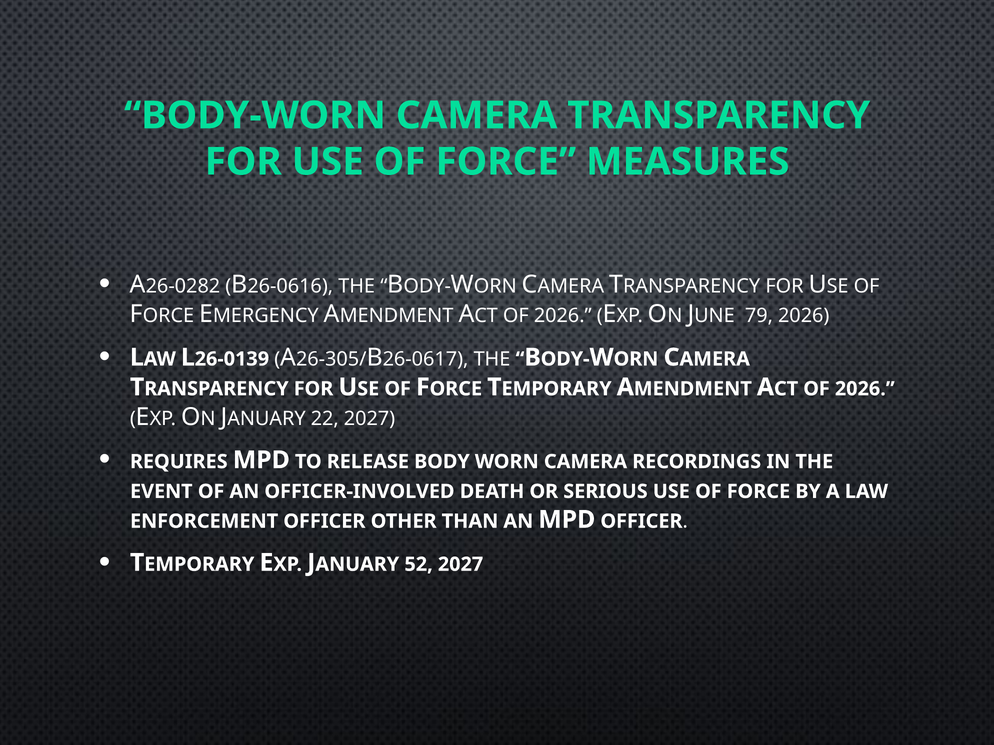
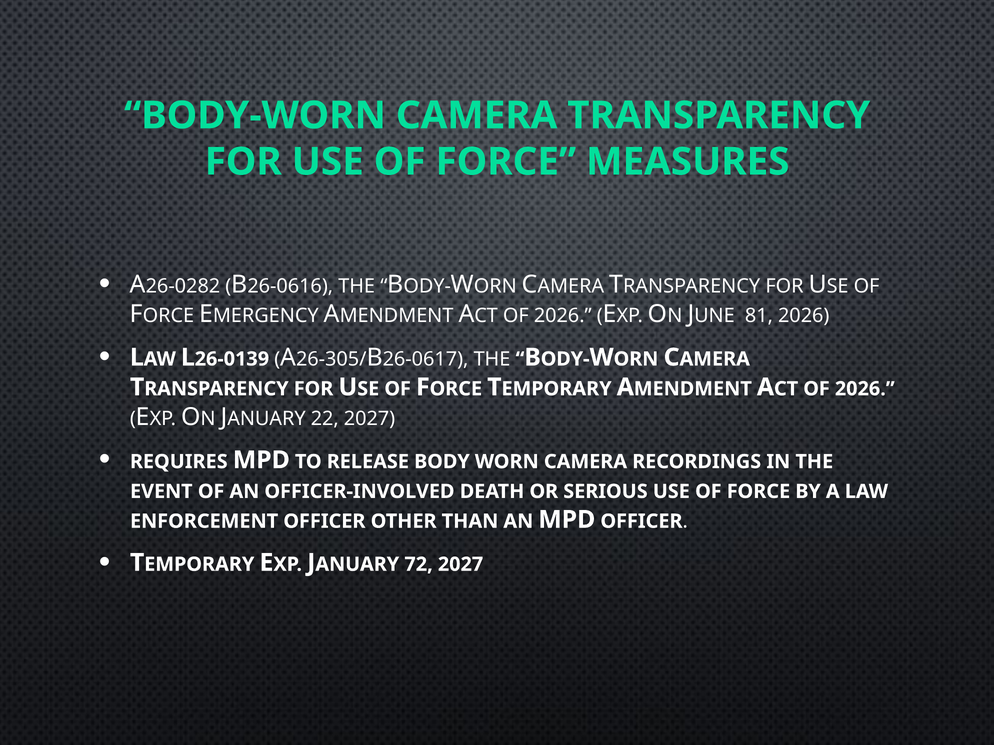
79: 79 -> 81
52: 52 -> 72
